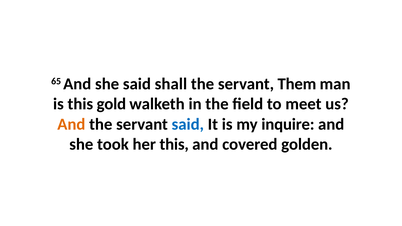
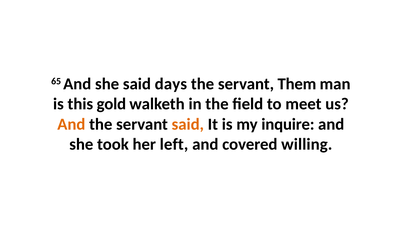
shall: shall -> days
said at (188, 124) colour: blue -> orange
her this: this -> left
golden: golden -> willing
